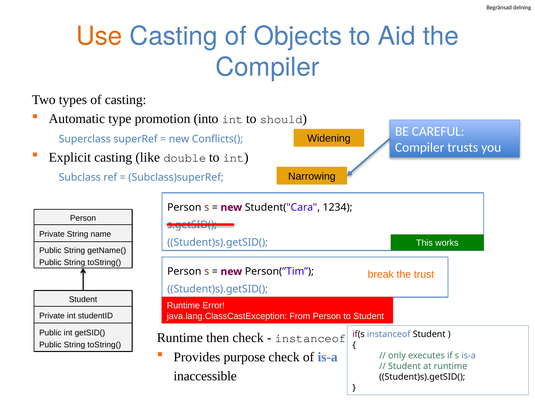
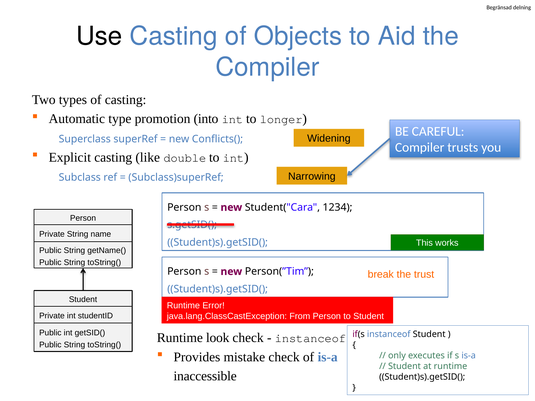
Use colour: orange -> black
should: should -> longer
then: then -> look
purpose: purpose -> mistake
